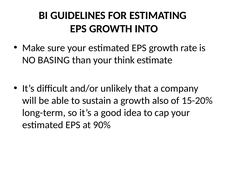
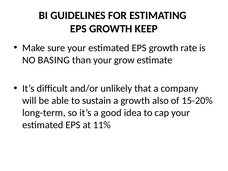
INTO: INTO -> KEEP
think: think -> grow
90%: 90% -> 11%
